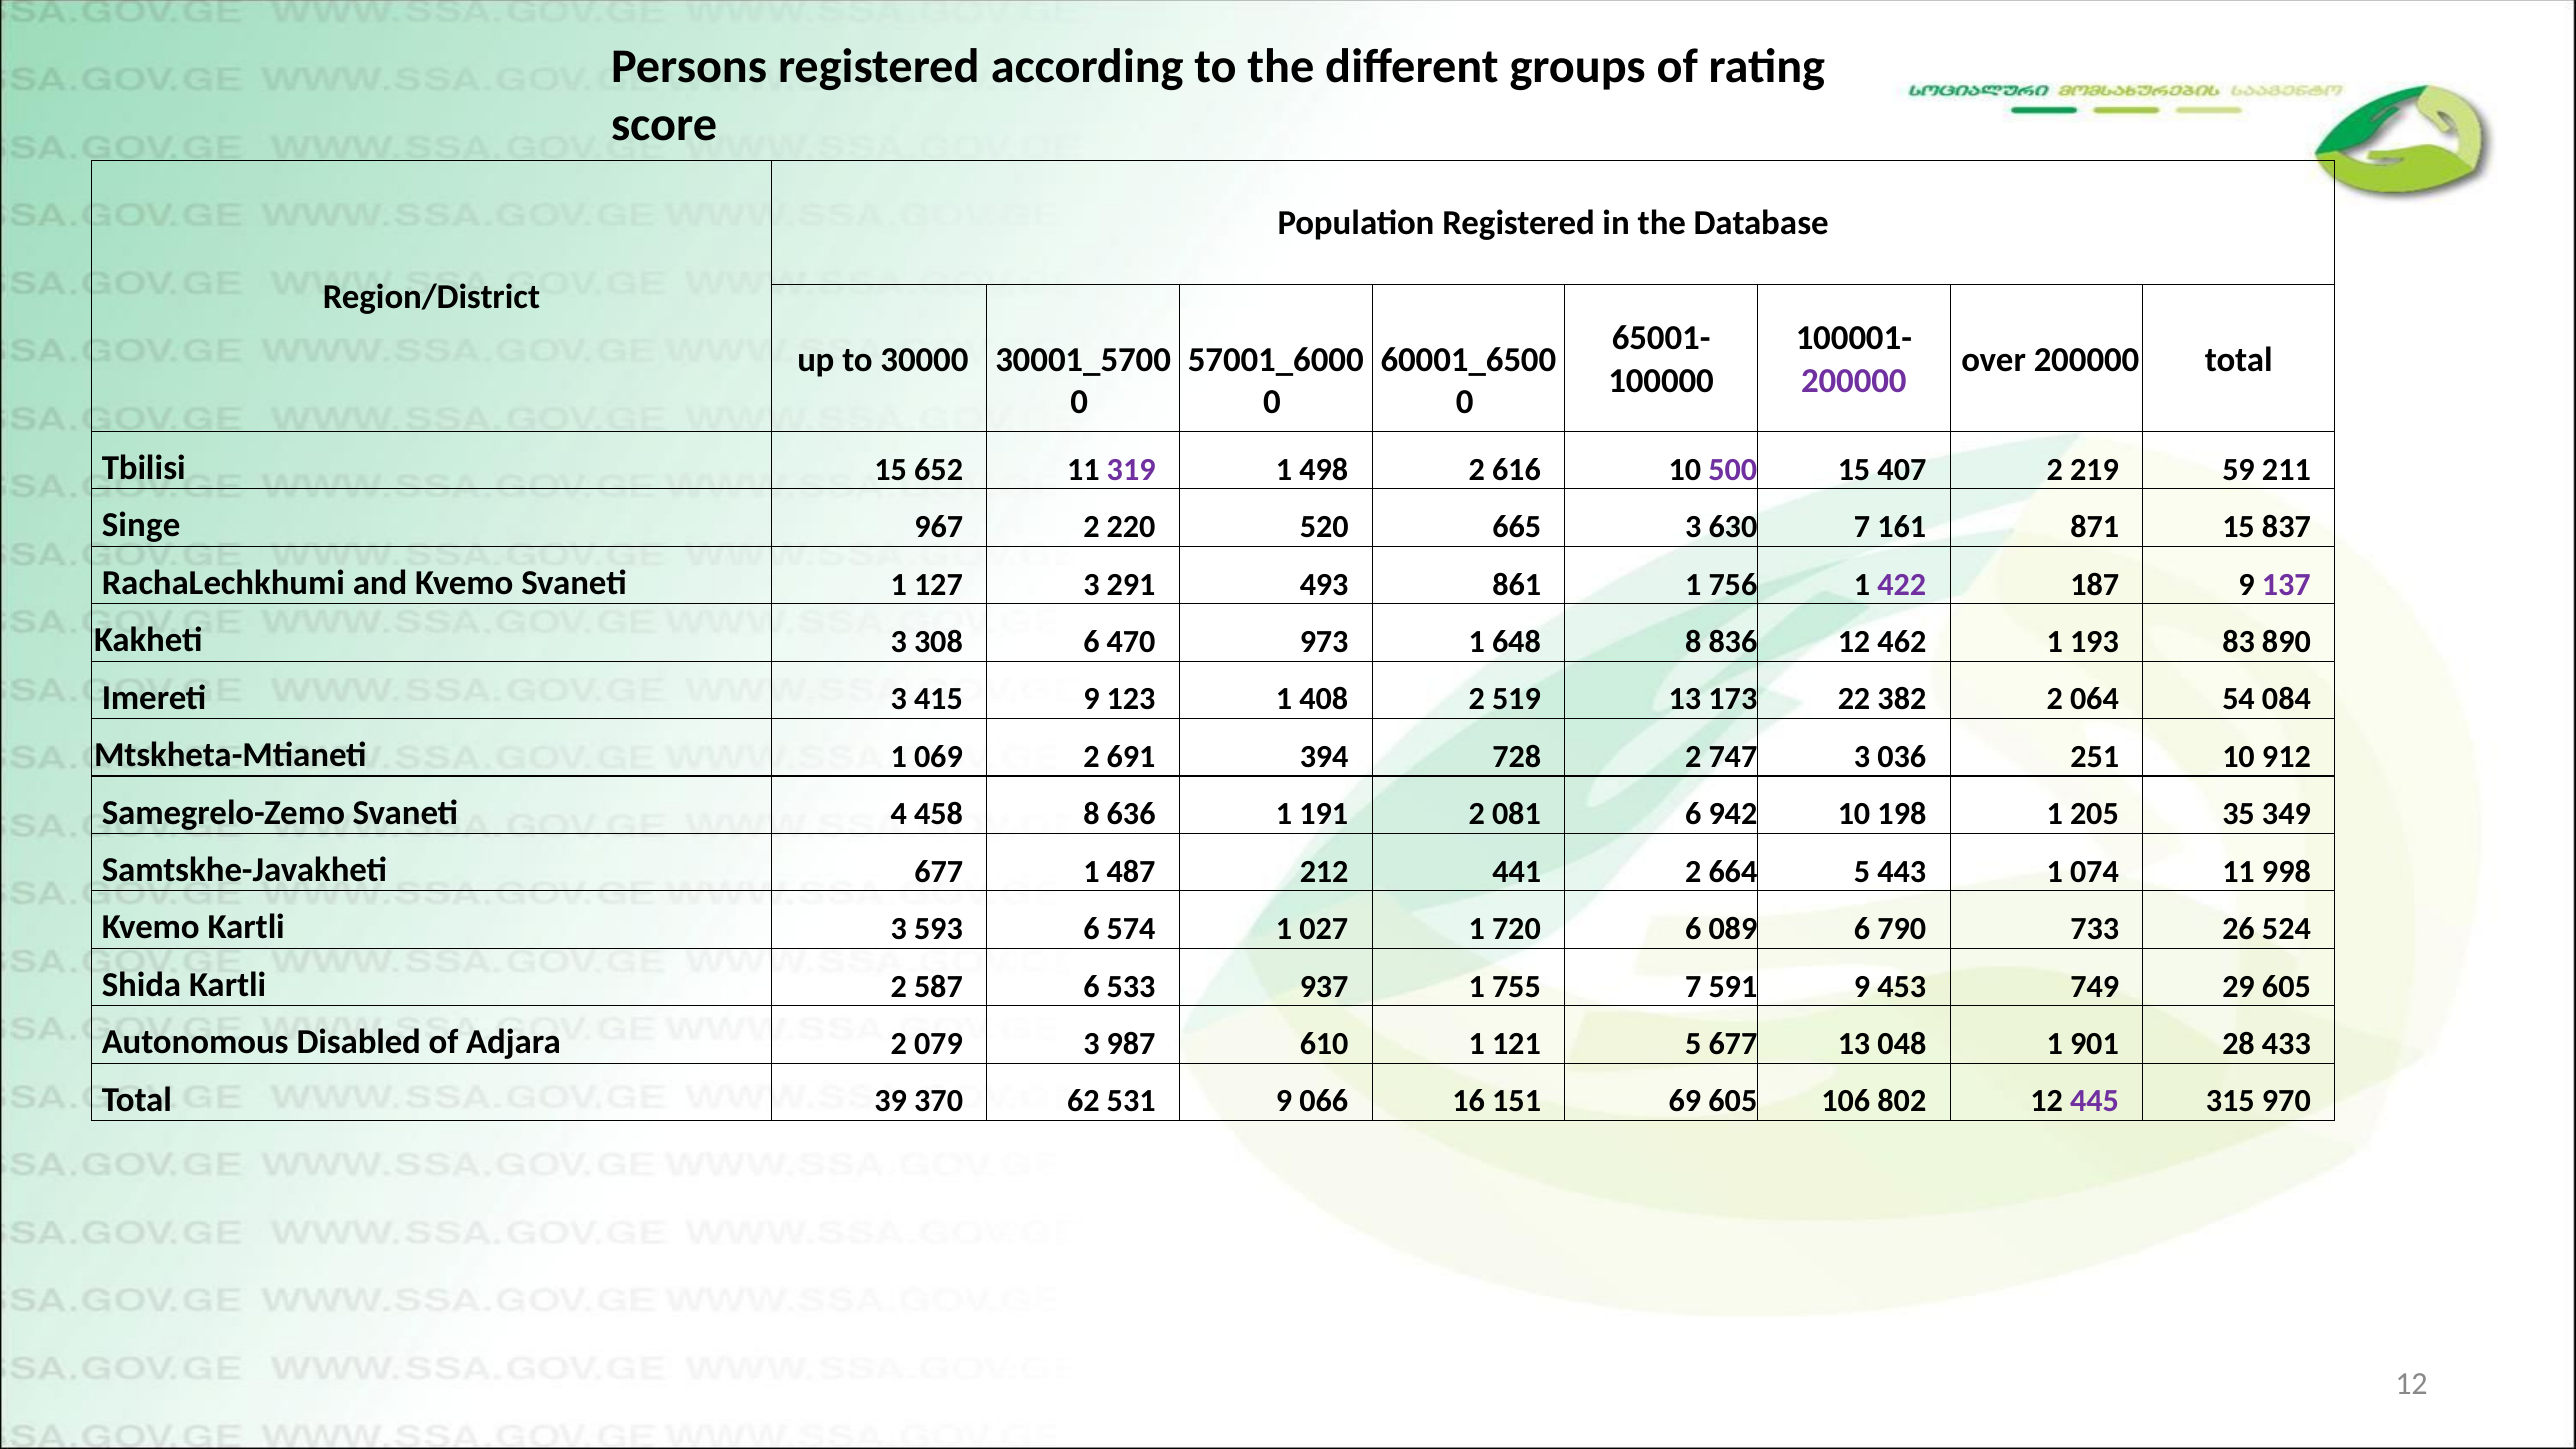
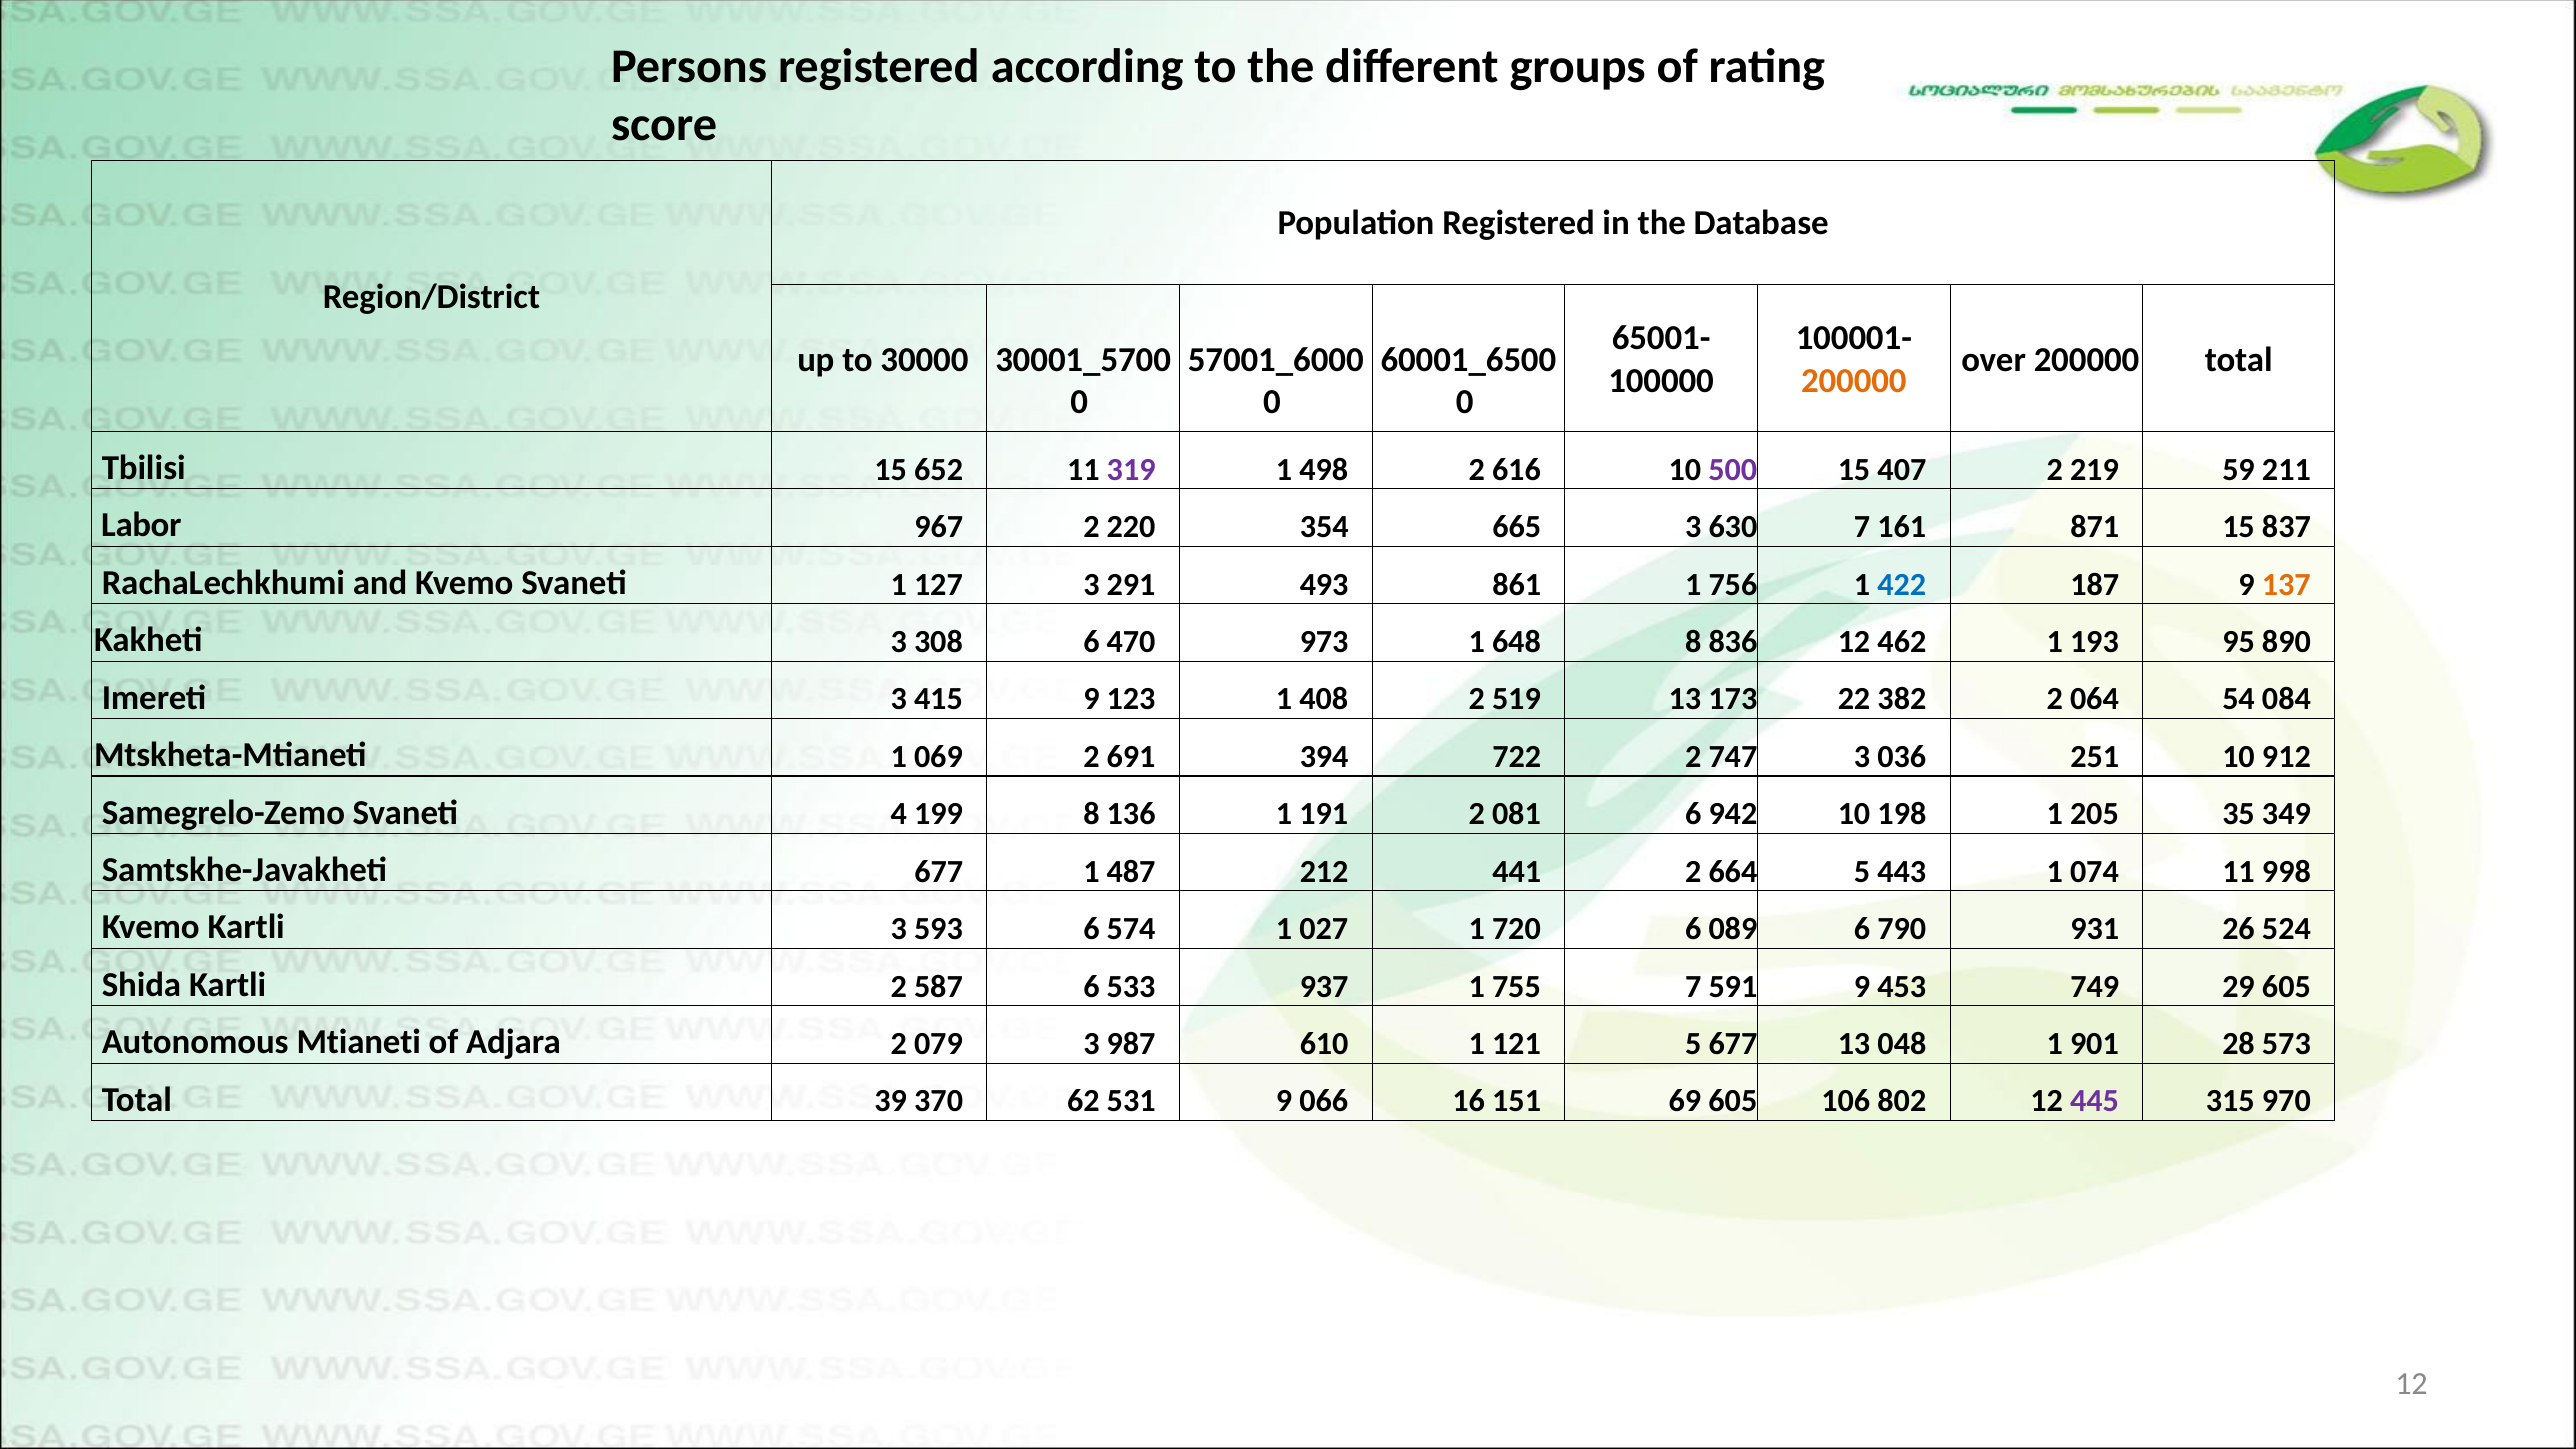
200000 at (1854, 381) colour: purple -> orange
Singe: Singe -> Labor
520: 520 -> 354
422 colour: purple -> blue
137 colour: purple -> orange
83: 83 -> 95
728: 728 -> 722
458: 458 -> 199
636: 636 -> 136
733: 733 -> 931
Disabled: Disabled -> Mtianeti
433: 433 -> 573
